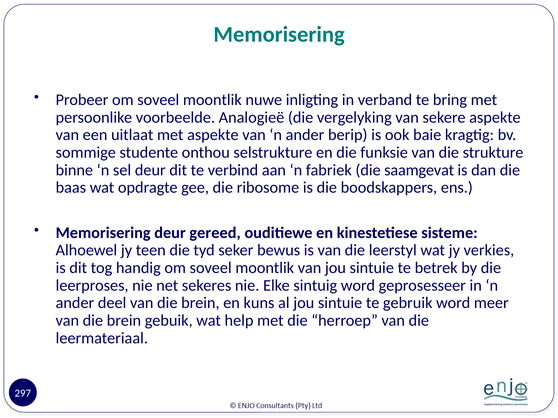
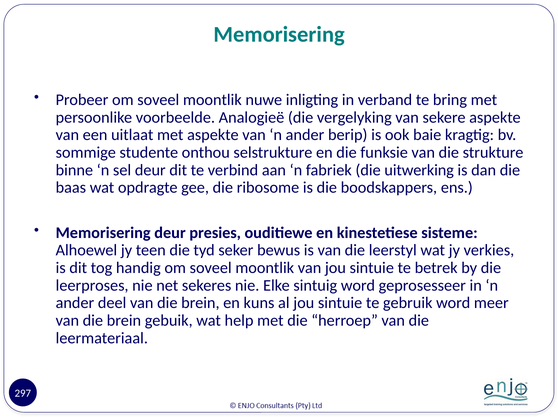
saamgevat: saamgevat -> uitwerking
gereed: gereed -> presies
